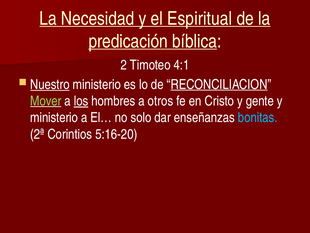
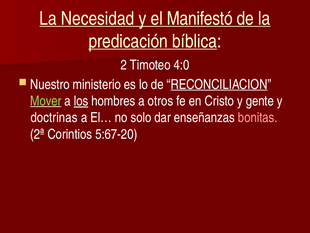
Espiritual: Espiritual -> Manifestó
4:1: 4:1 -> 4:0
Nuestro underline: present -> none
ministerio at (54, 117): ministerio -> doctrinas
bonitas colour: light blue -> pink
5:16-20: 5:16-20 -> 5:67-20
